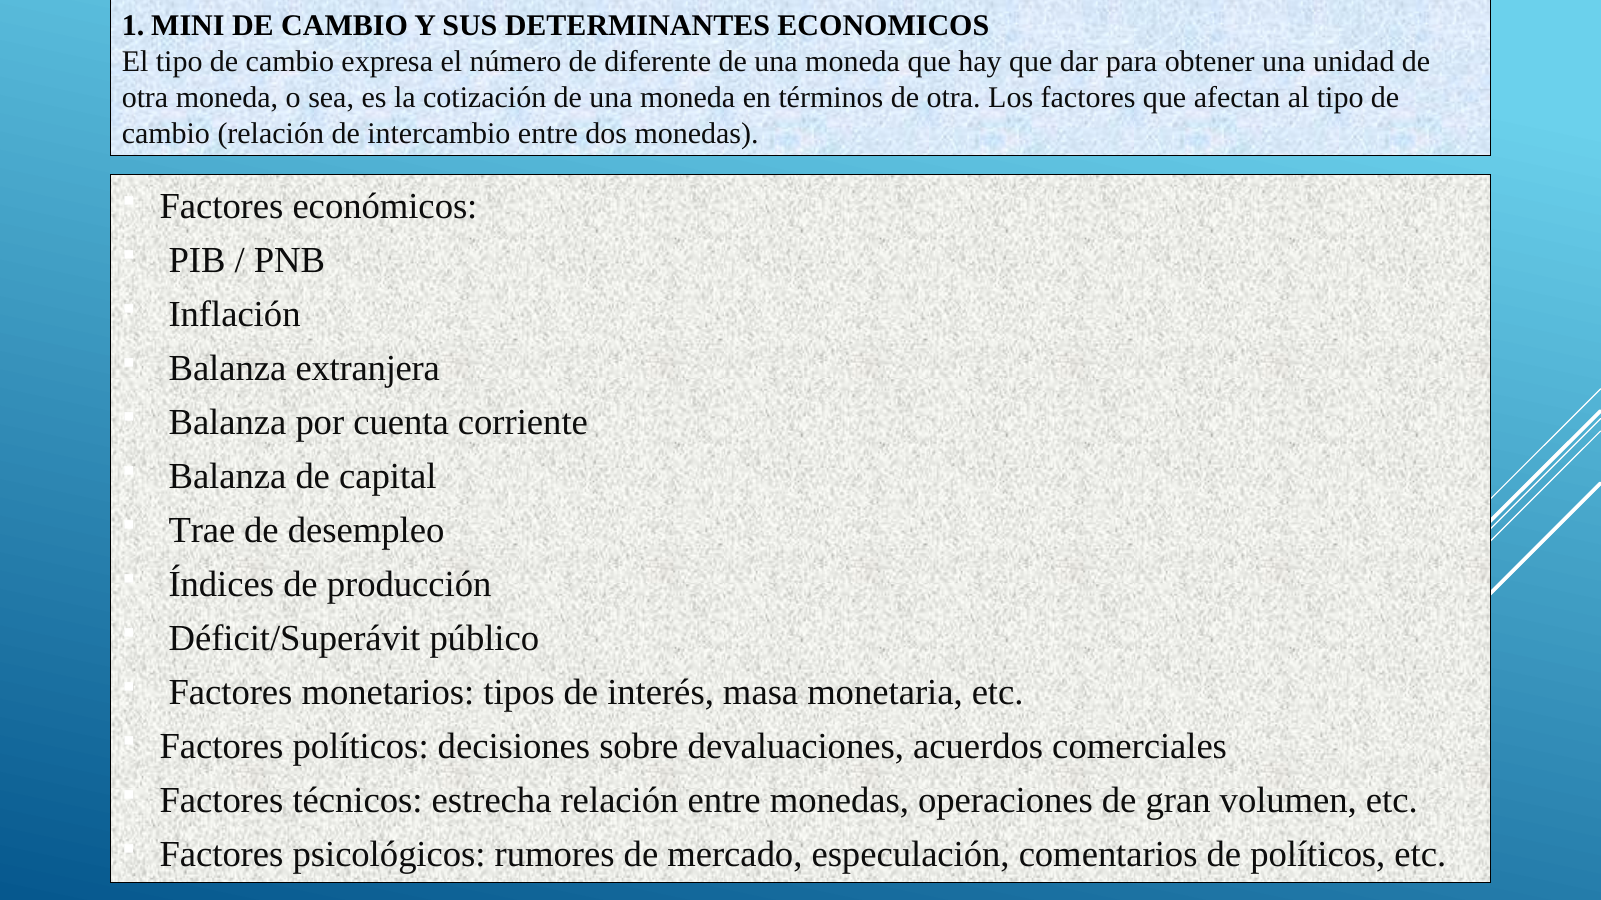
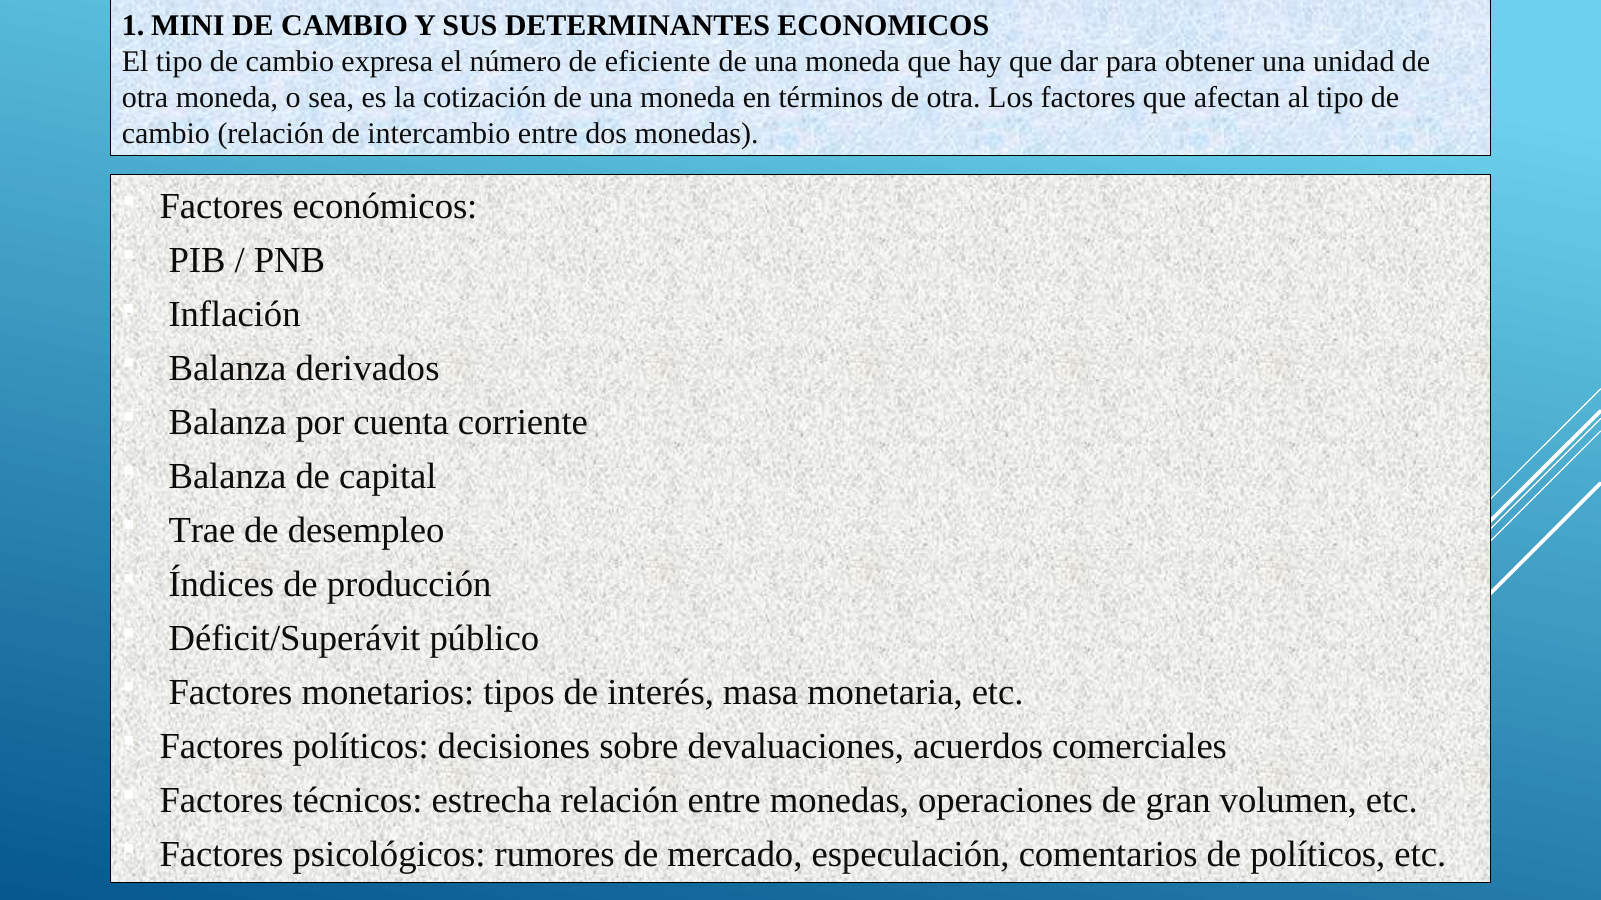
diferente: diferente -> eficiente
extranjera: extranjera -> derivados
